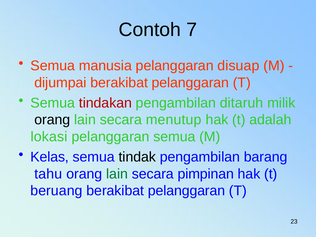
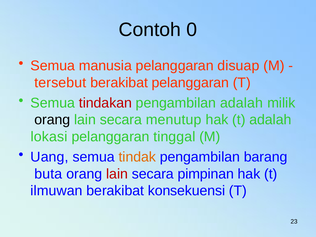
7: 7 -> 0
dijumpai: dijumpai -> tersebut
pengambilan ditaruh: ditaruh -> adalah
pelanggaran semua: semua -> tinggal
Kelas: Kelas -> Uang
tindak colour: black -> orange
tahu: tahu -> buta
lain at (117, 174) colour: green -> red
beruang: beruang -> ilmuwan
pelanggaran at (186, 191): pelanggaran -> konsekuensi
